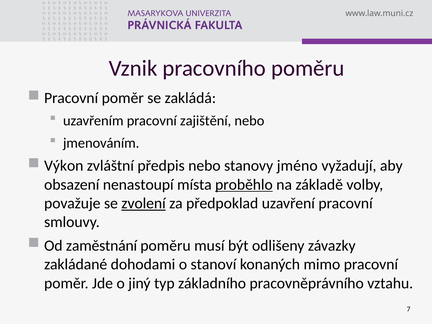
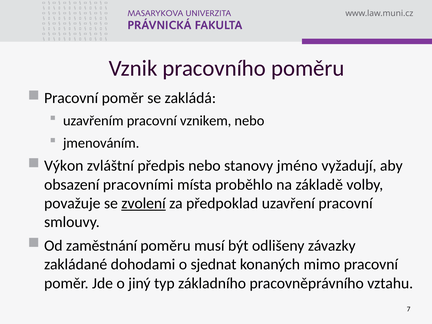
zajištění: zajištění -> vznikem
nenastoupí: nenastoupí -> pracovními
proběhlo underline: present -> none
stanoví: stanoví -> sjednat
